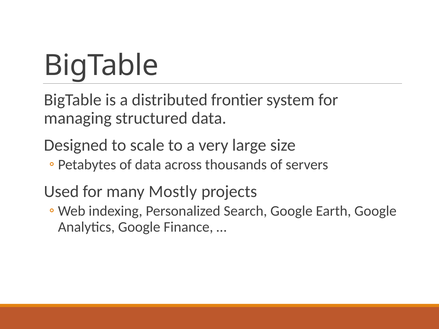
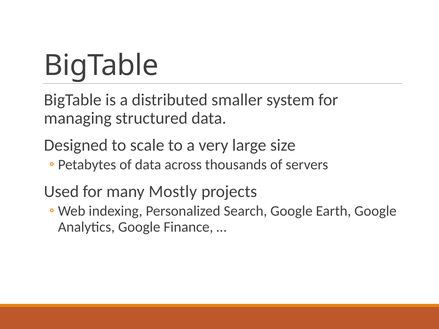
frontier: frontier -> smaller
